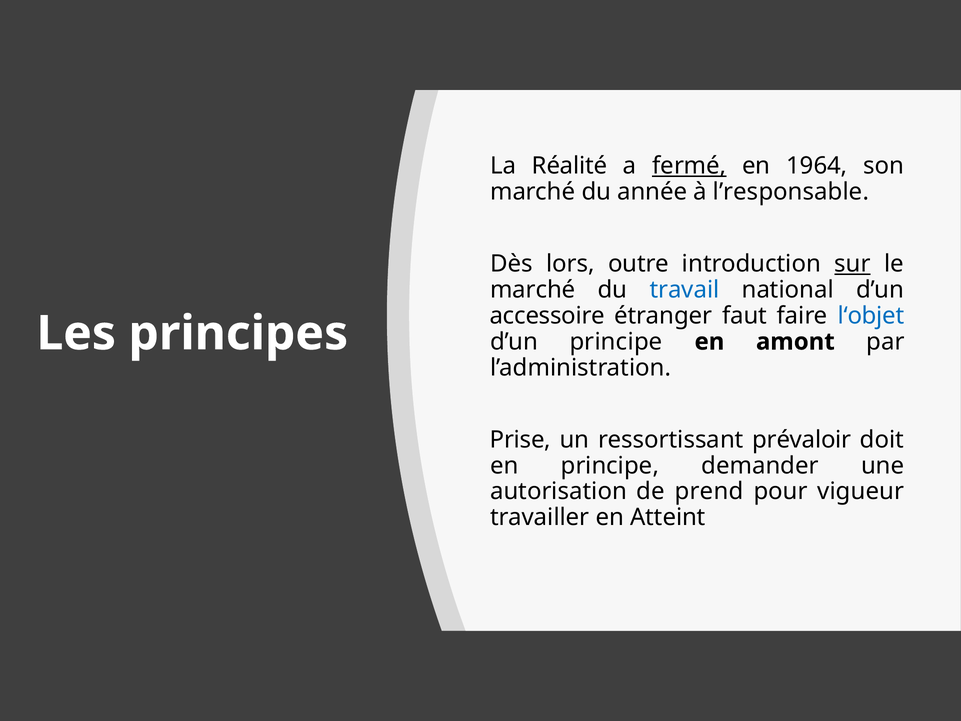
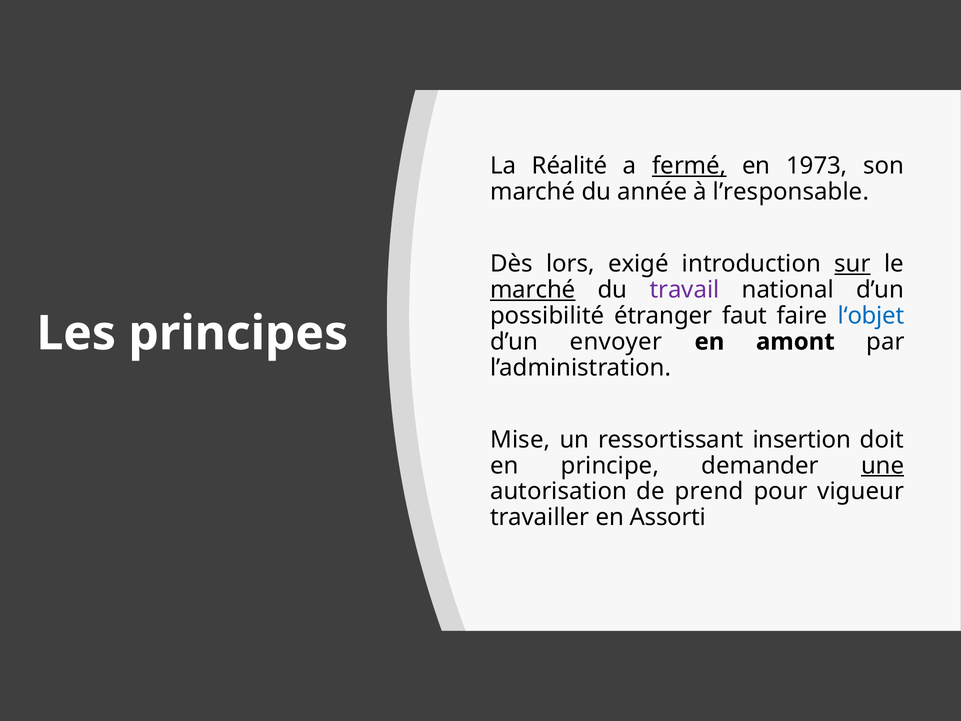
1964: 1964 -> 1973
outre: outre -> exigé
marché at (533, 290) underline: none -> present
travail colour: blue -> purple
accessoire: accessoire -> possibilité
d’un principe: principe -> envoyer
Prise: Prise -> Mise
prévaloir: prévaloir -> insertion
une underline: none -> present
Atteint: Atteint -> Assorti
